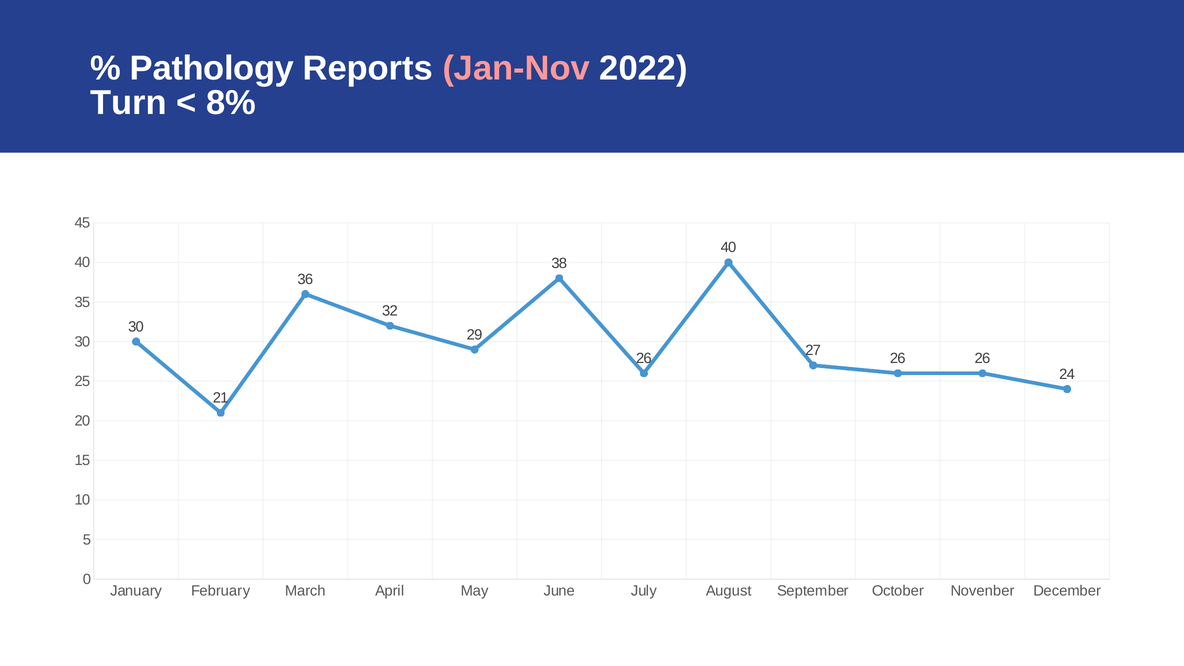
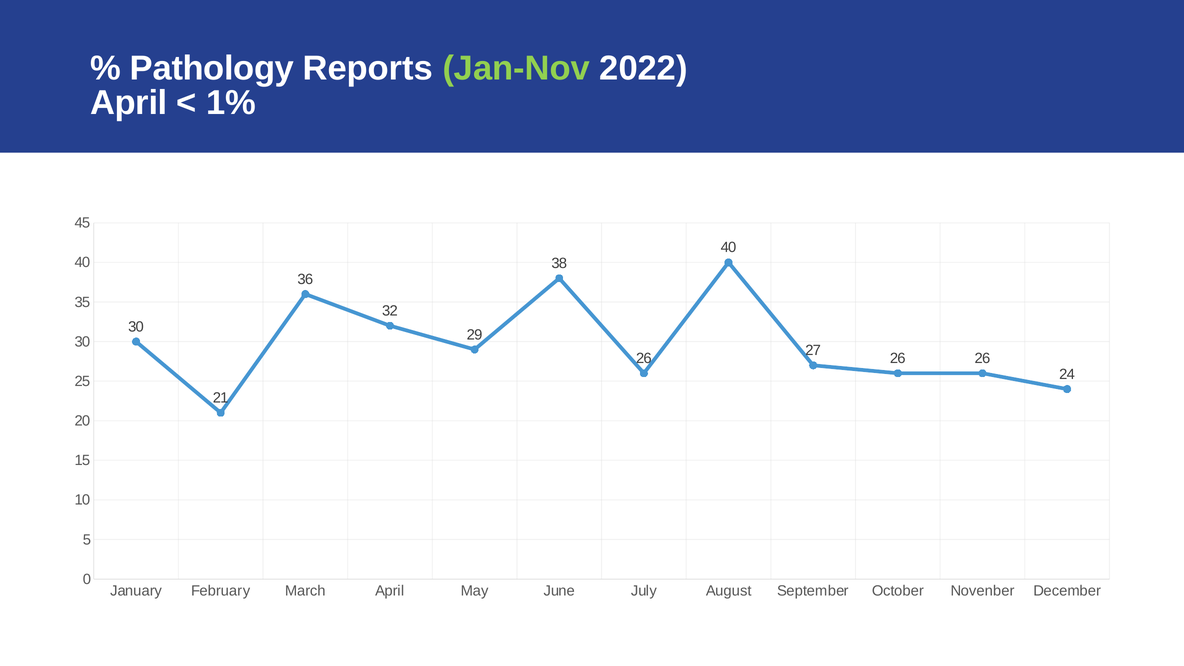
Jan-Nov colour: pink -> light green
Turn at (129, 103): Turn -> April
8%: 8% -> 1%
